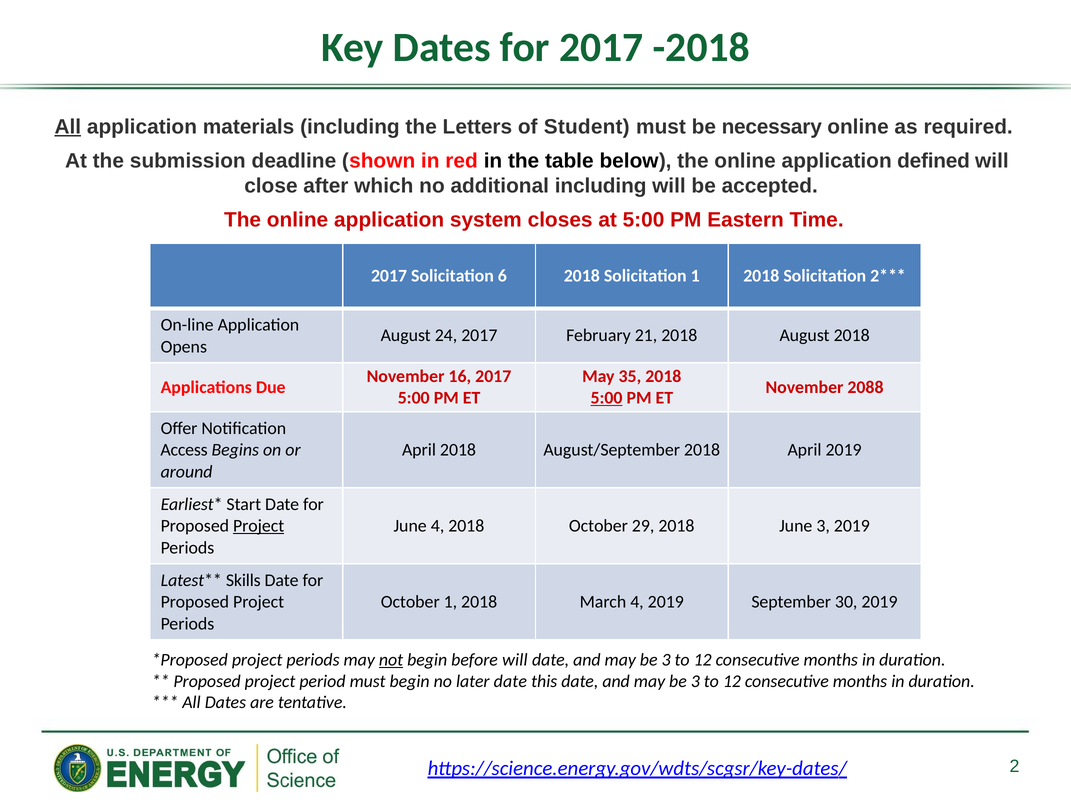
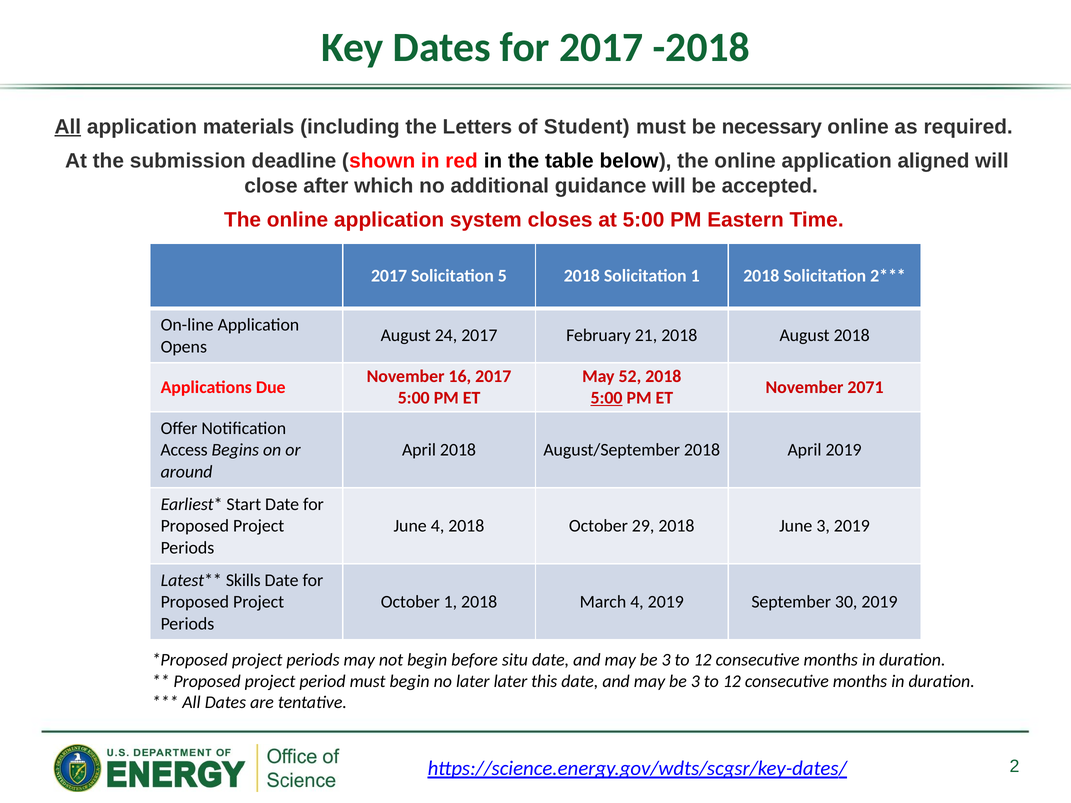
defined: defined -> aligned
additional including: including -> guidance
6: 6 -> 5
35: 35 -> 52
2088: 2088 -> 2071
Project at (259, 526) underline: present -> none
not underline: present -> none
before will: will -> situ
later date: date -> later
